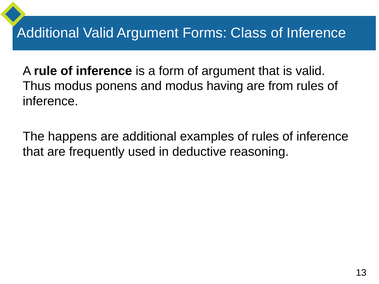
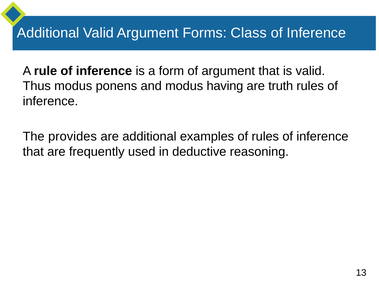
from: from -> truth
happens: happens -> provides
